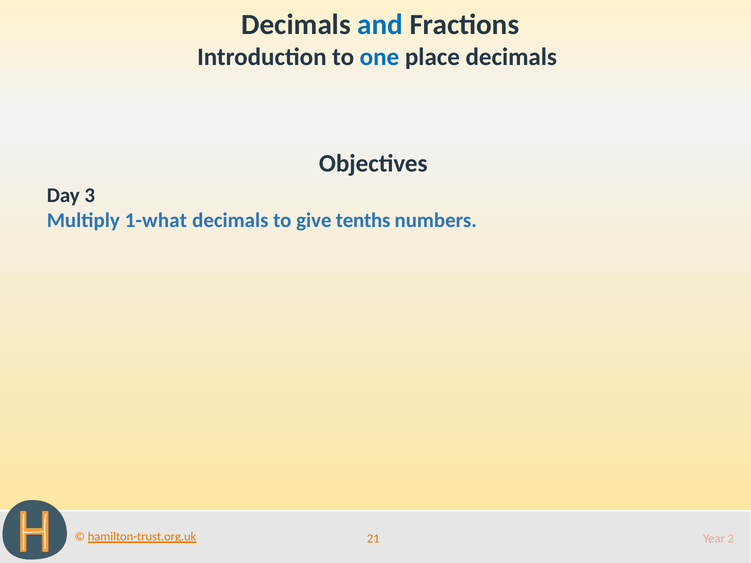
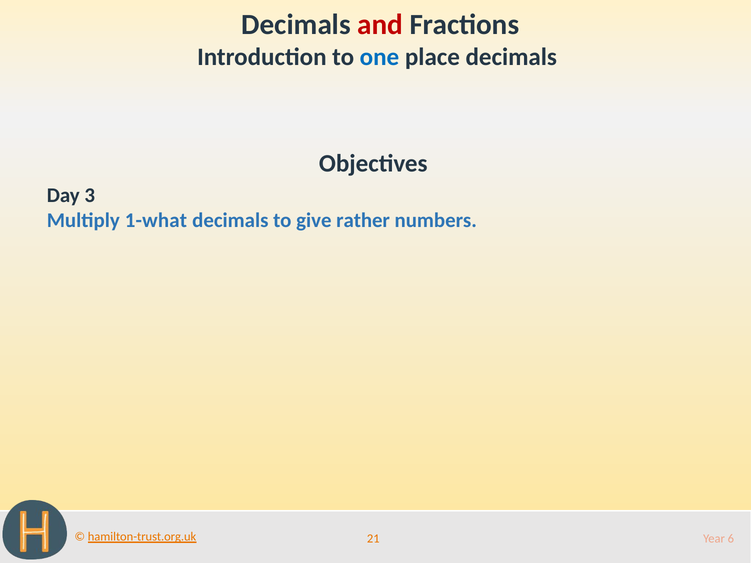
and colour: blue -> red
tenths: tenths -> rather
2: 2 -> 6
